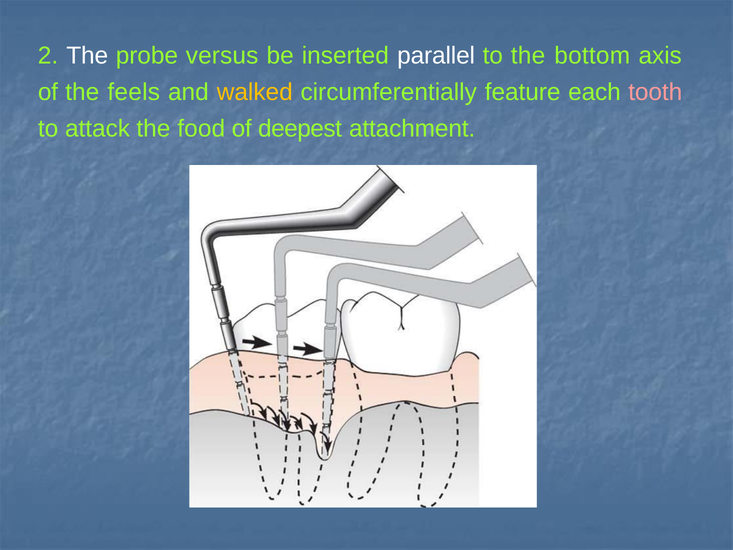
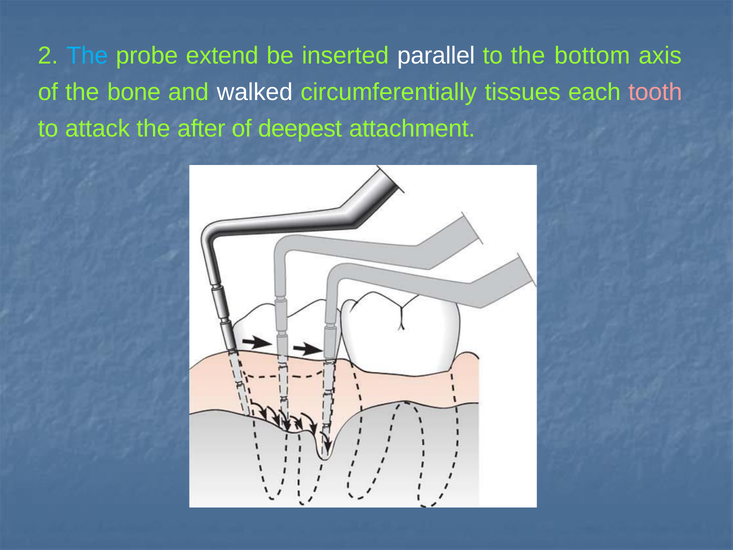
The at (87, 55) colour: white -> light blue
versus: versus -> extend
feels: feels -> bone
walked colour: yellow -> white
feature: feature -> tissues
food: food -> after
